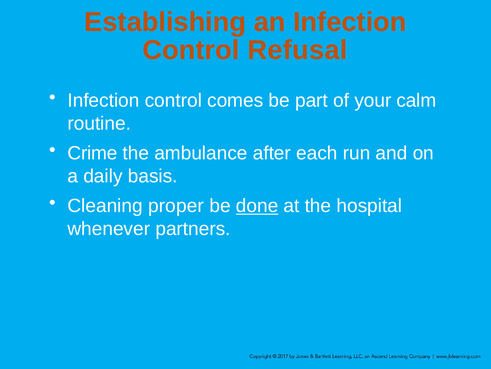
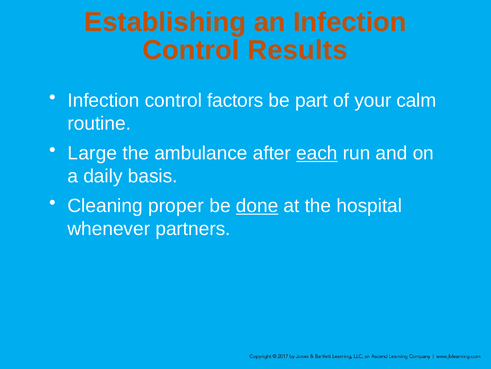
Refusal: Refusal -> Results
comes: comes -> factors
Crime: Crime -> Large
each underline: none -> present
